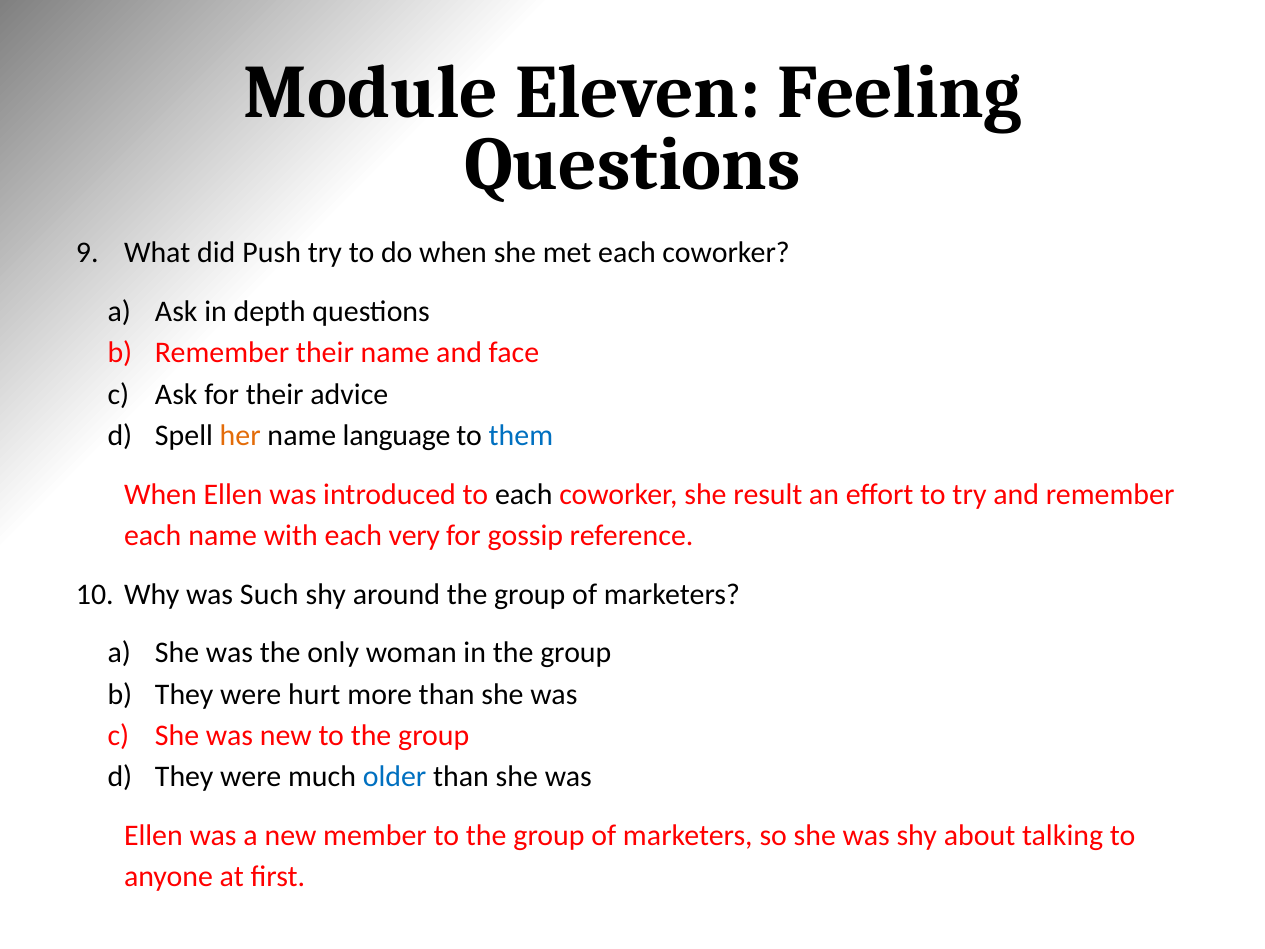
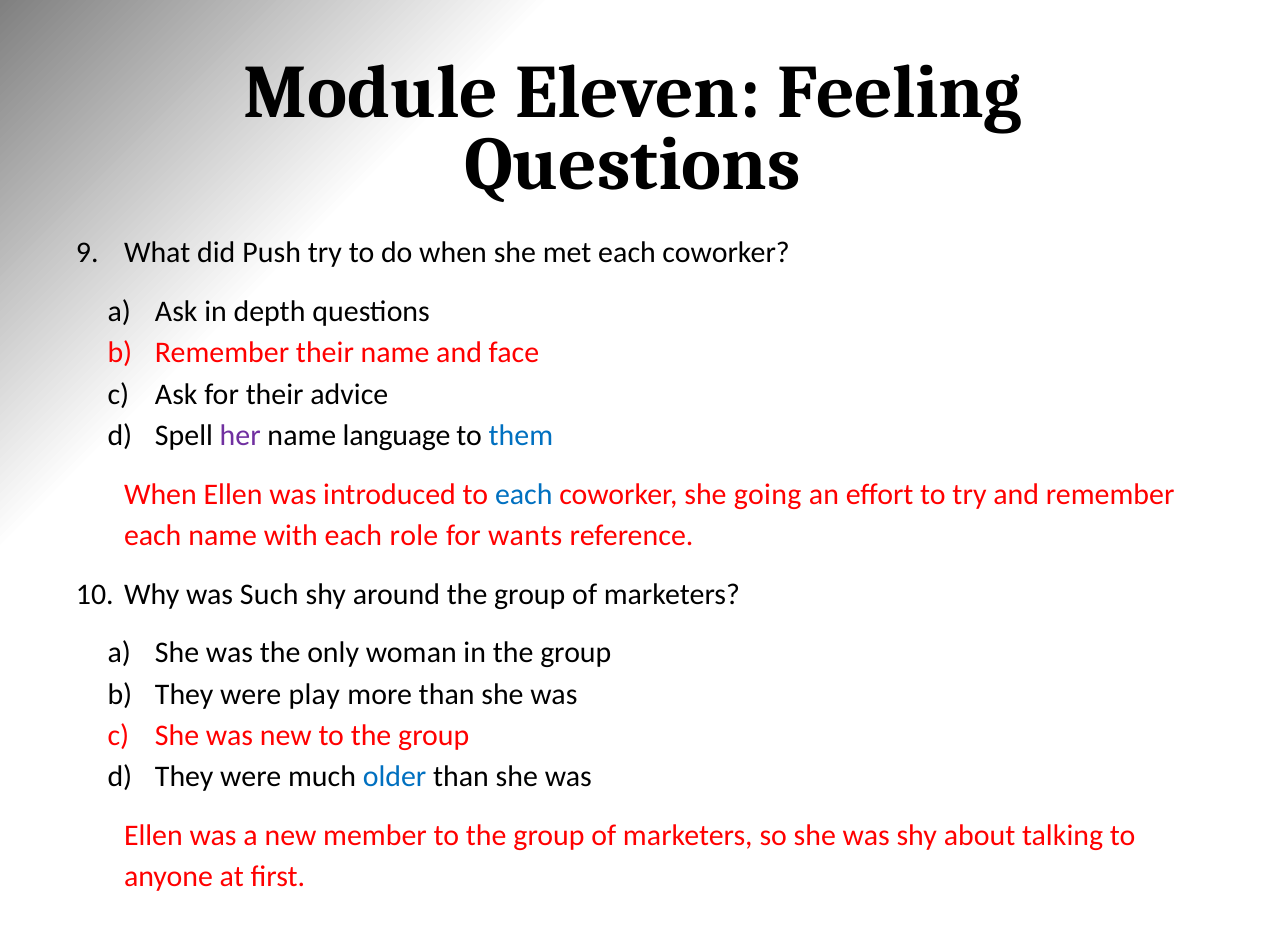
her colour: orange -> purple
each at (524, 494) colour: black -> blue
result: result -> going
very: very -> role
gossip: gossip -> wants
hurt: hurt -> play
